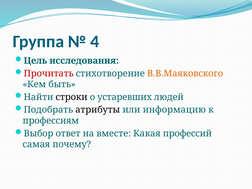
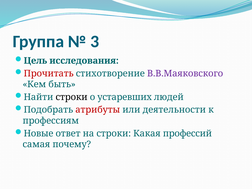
4: 4 -> 3
В.В.Маяковского colour: orange -> purple
атрибуты colour: black -> red
информацию: информацию -> деятельности
Выбор: Выбор -> Новые
на вместе: вместе -> строки
